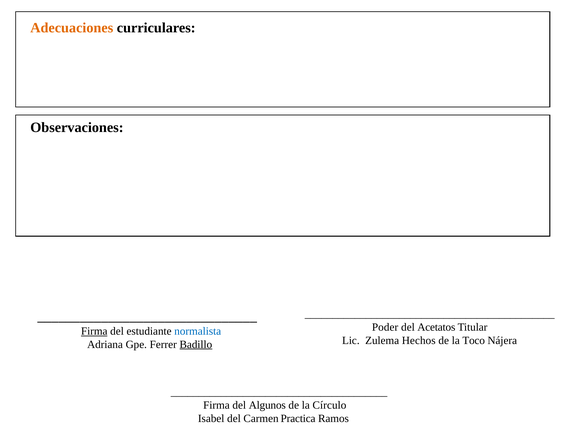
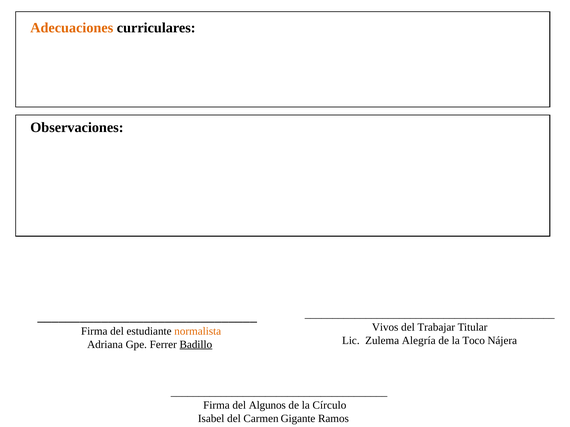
Poder: Poder -> Vivos
Acetatos: Acetatos -> Trabajar
Firma at (94, 331) underline: present -> none
normalista colour: blue -> orange
Hechos: Hechos -> Alegría
Practica: Practica -> Gigante
